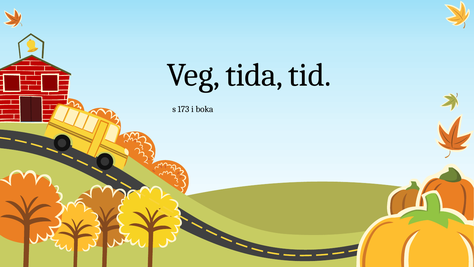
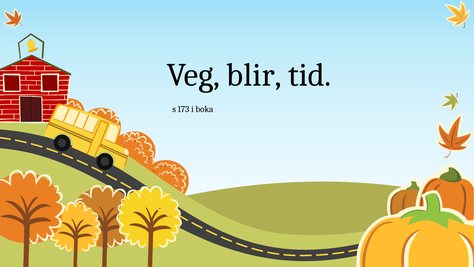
tida: tida -> blir
